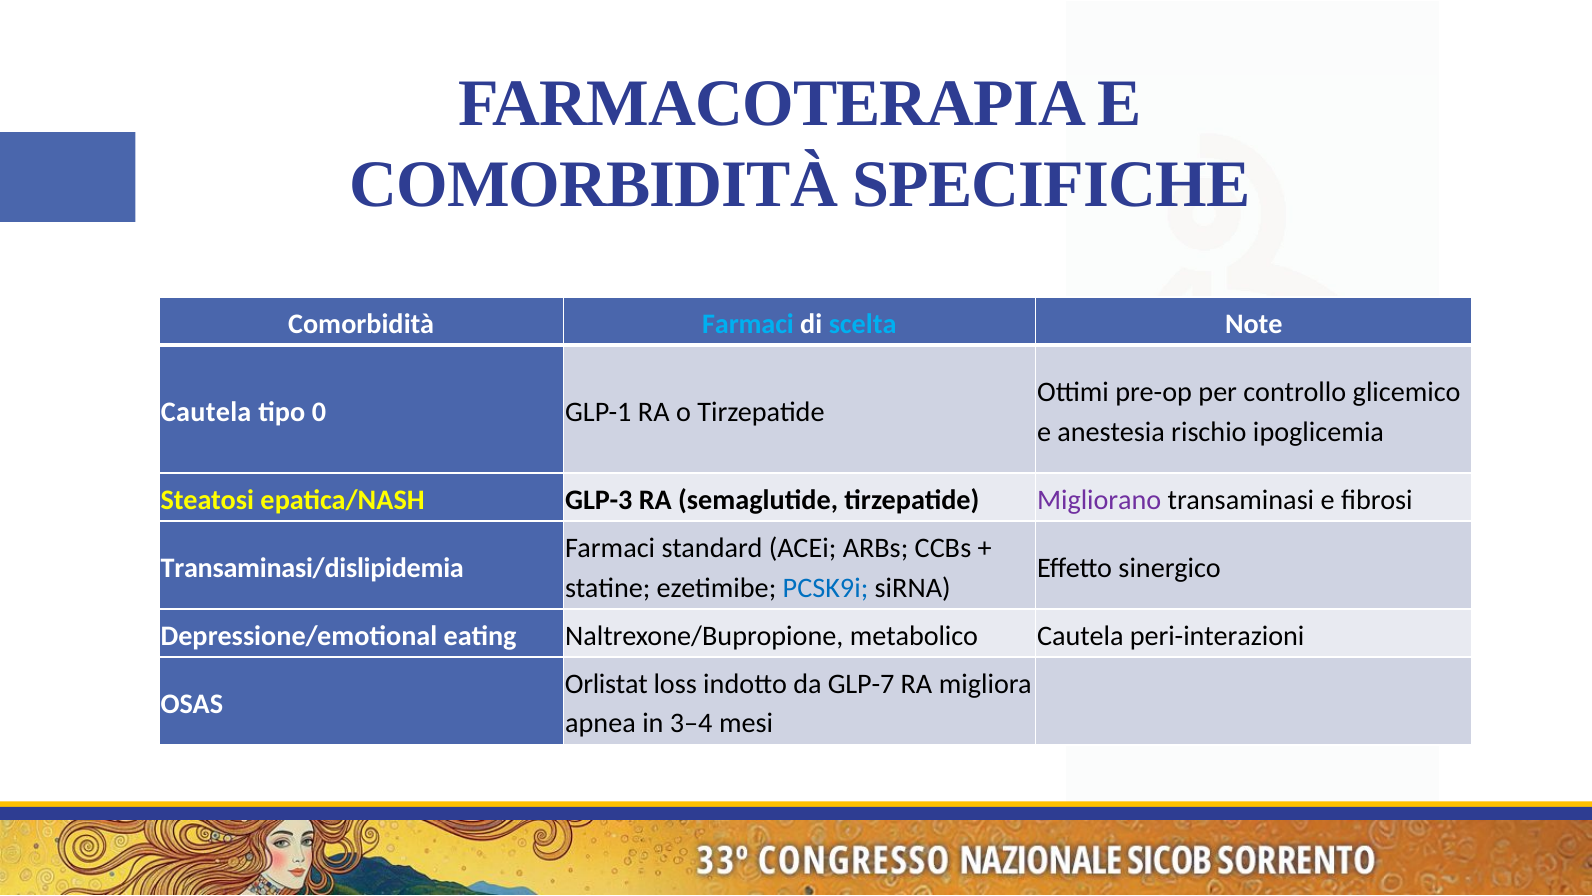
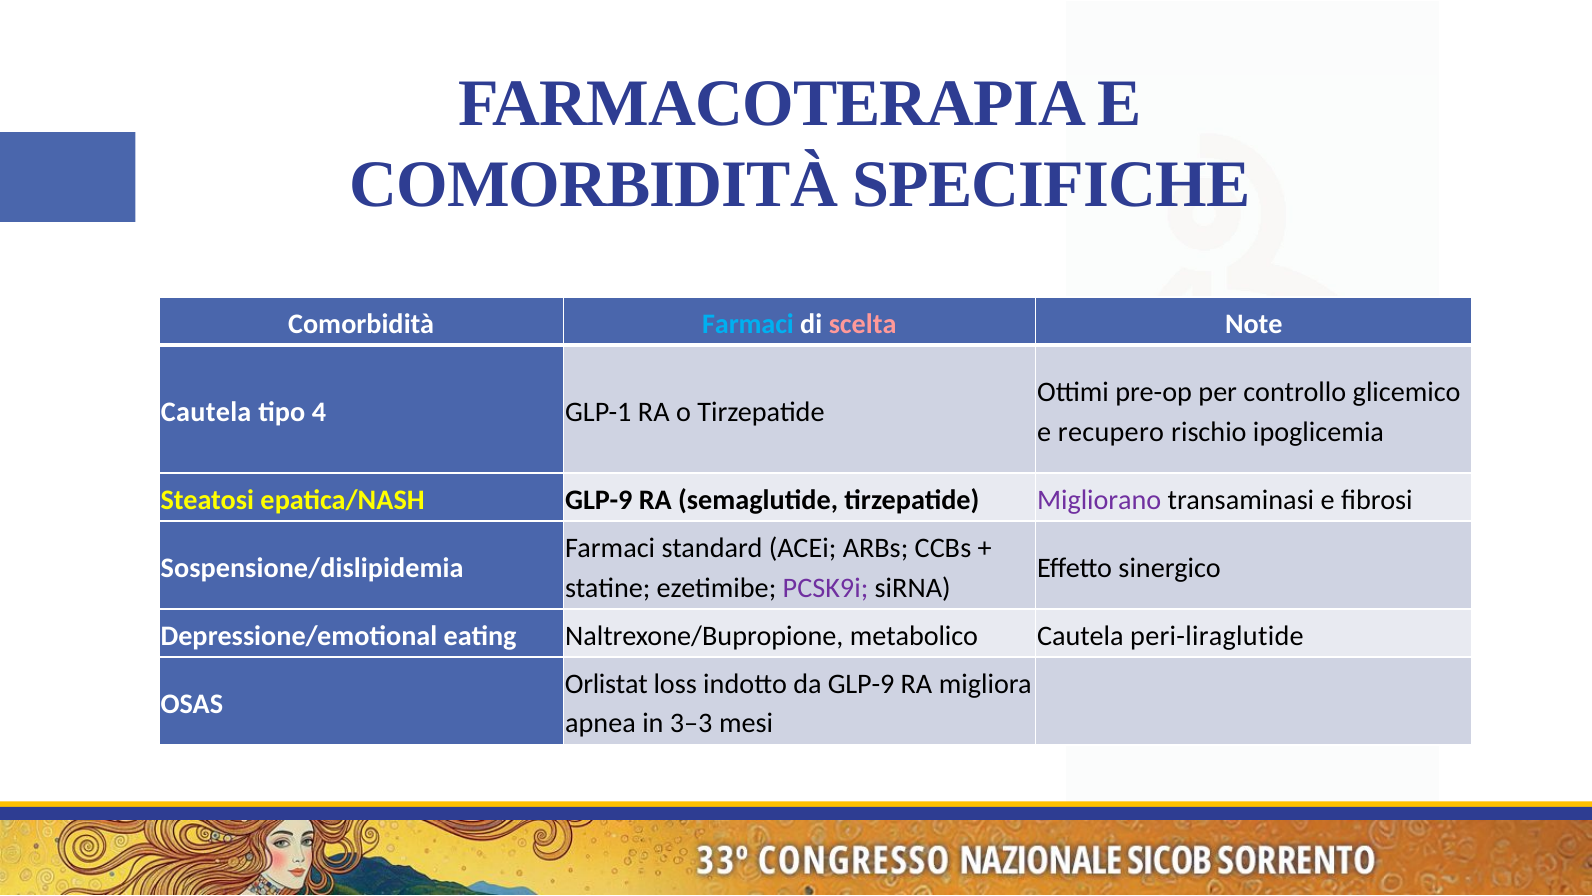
scelta colour: light blue -> pink
0: 0 -> 4
anestesia: anestesia -> recupero
epatica/NASH GLP-3: GLP-3 -> GLP-9
Transaminasi/dislipidemia: Transaminasi/dislipidemia -> Sospensione/dislipidemia
PCSK9i colour: blue -> purple
peri-interazioni: peri-interazioni -> peri-liraglutide
da GLP-7: GLP-7 -> GLP-9
3–4: 3–4 -> 3–3
